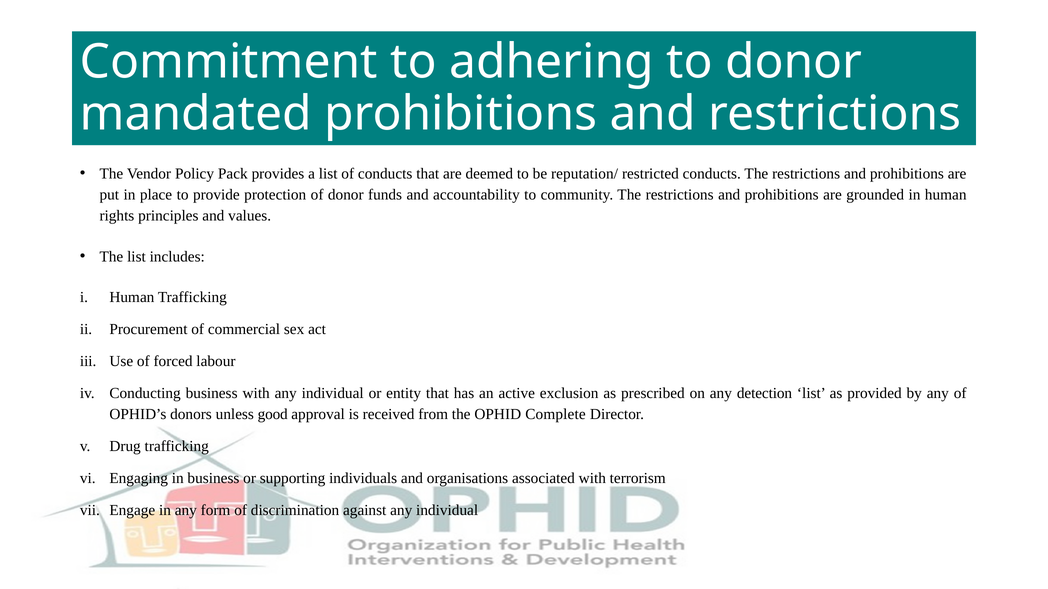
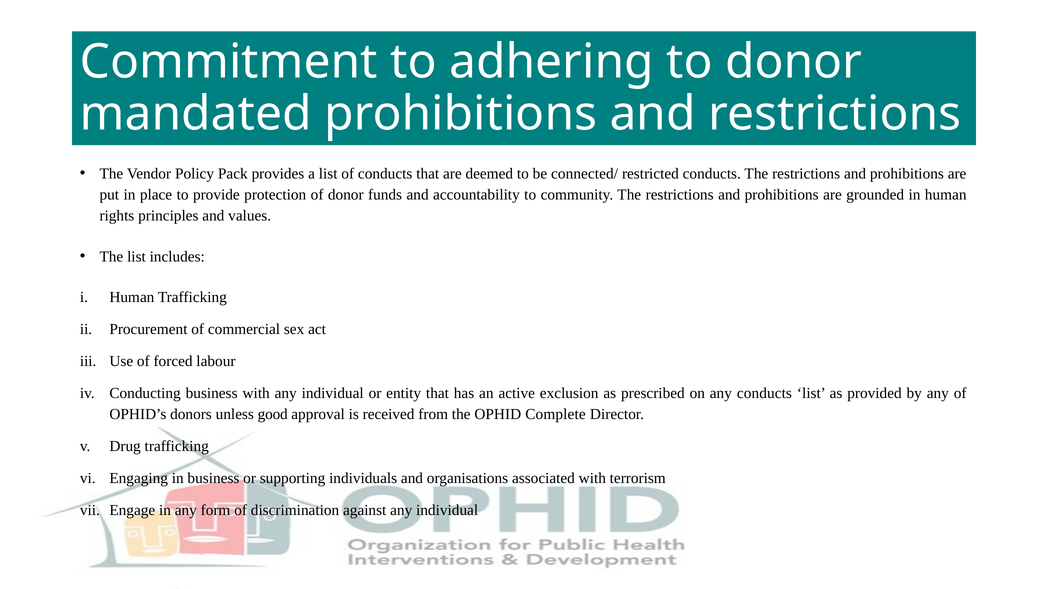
reputation/: reputation/ -> connected/
any detection: detection -> conducts
